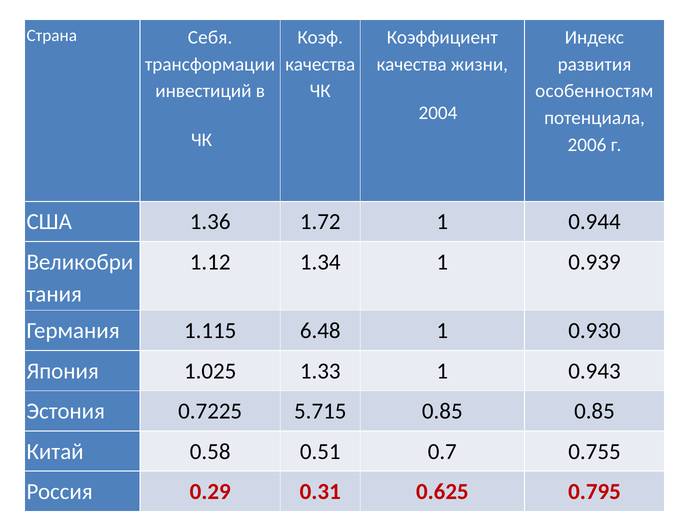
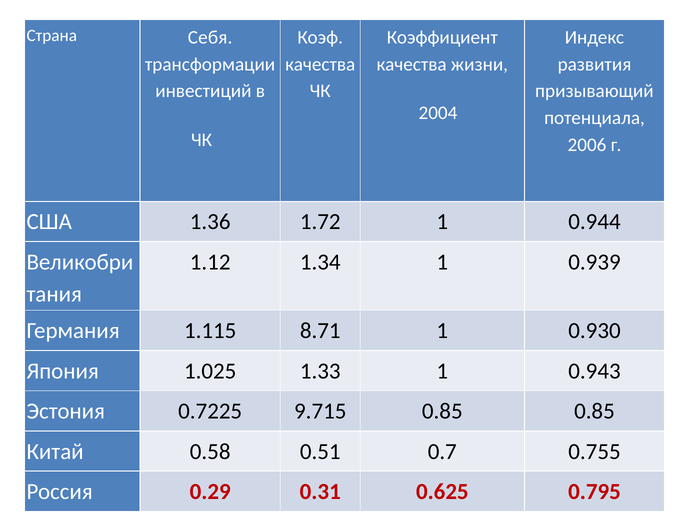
особенностям: особенностям -> призывающий
6.48: 6.48 -> 8.71
5.715: 5.715 -> 9.715
